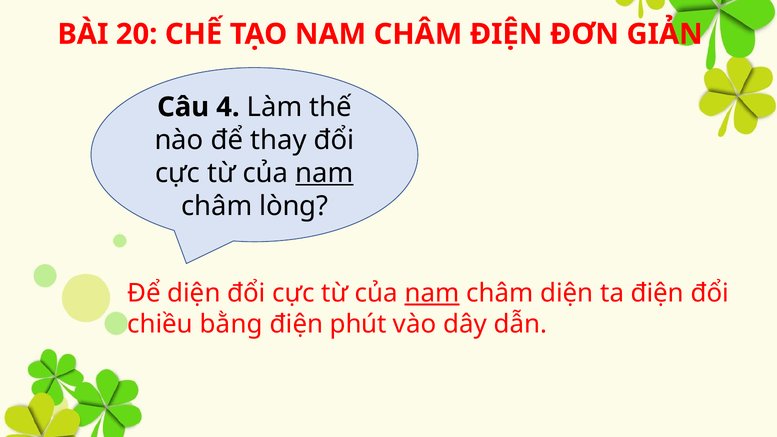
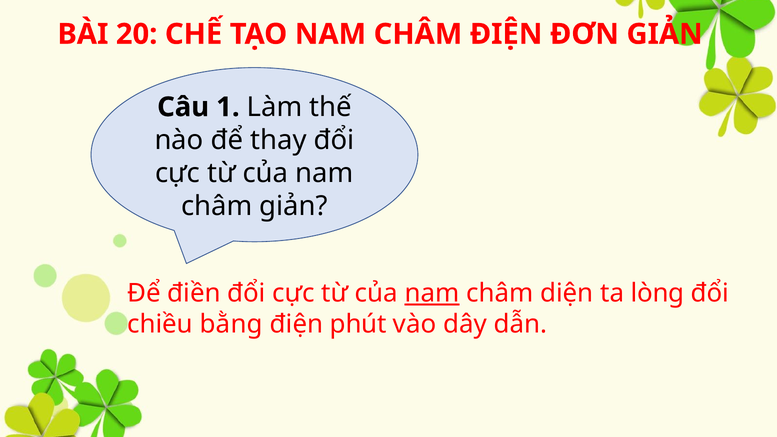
4: 4 -> 1
nam at (325, 173) underline: present -> none
châm lòng: lòng -> giản
Để diện: diện -> điền
ta điện: điện -> lòng
